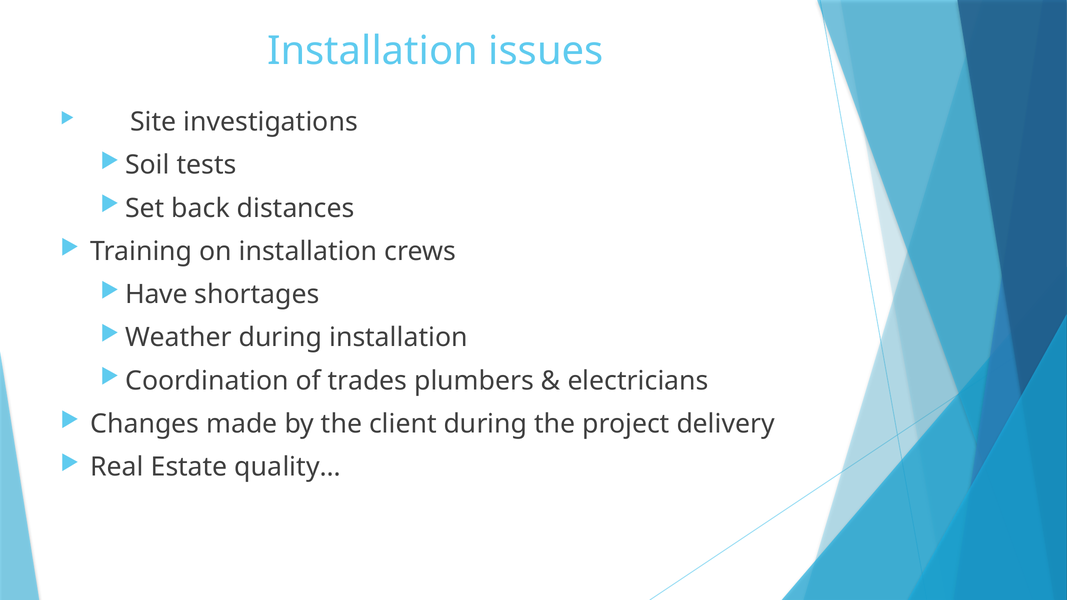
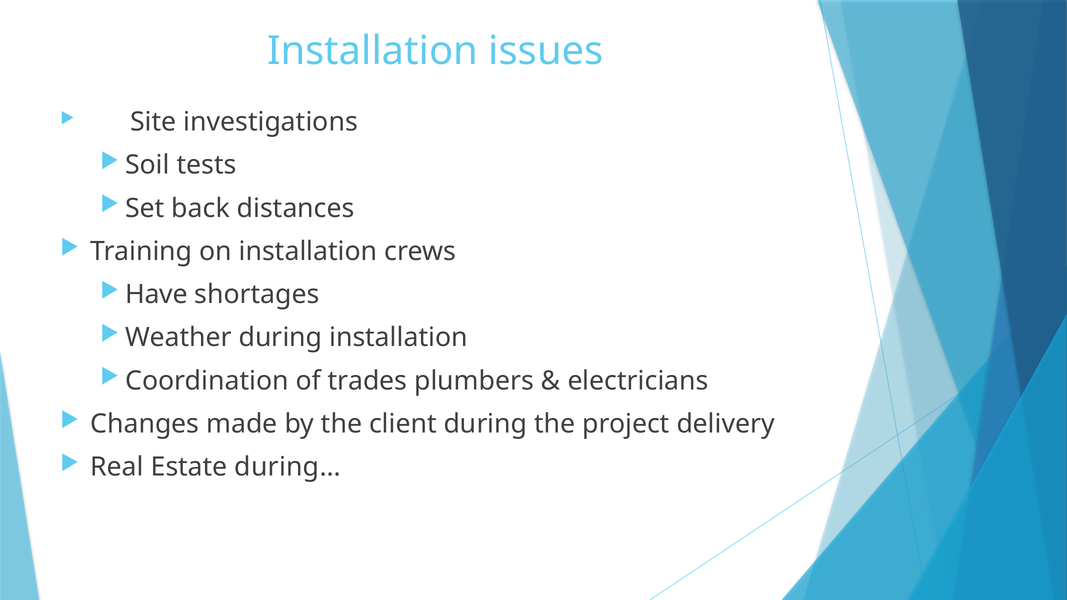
quality…: quality… -> during…
